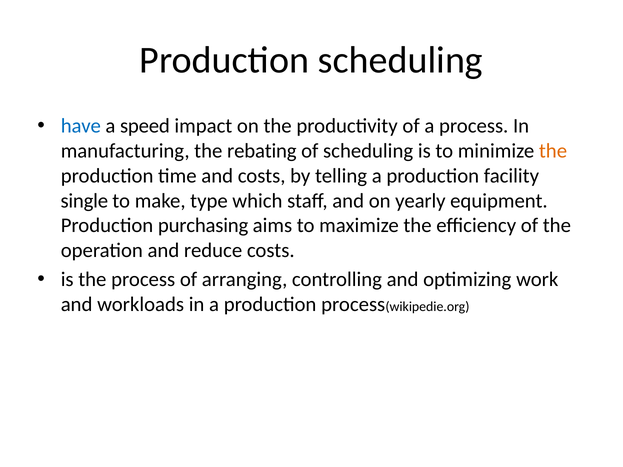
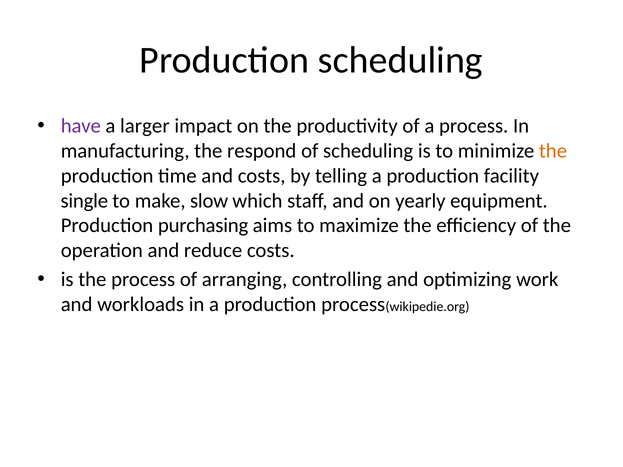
have colour: blue -> purple
speed: speed -> larger
rebating: rebating -> respond
type: type -> slow
